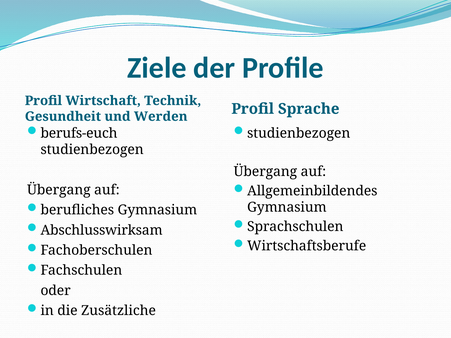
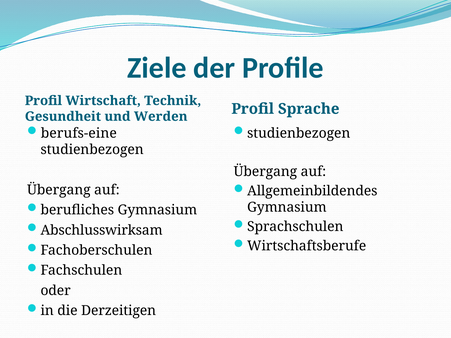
berufs-euch: berufs-euch -> berufs-eine
Zusätzliche: Zusätzliche -> Derzeitigen
